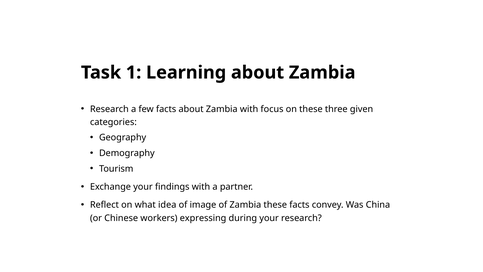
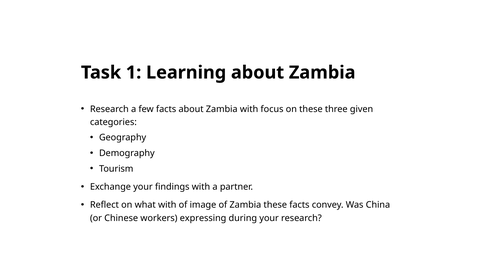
what idea: idea -> with
